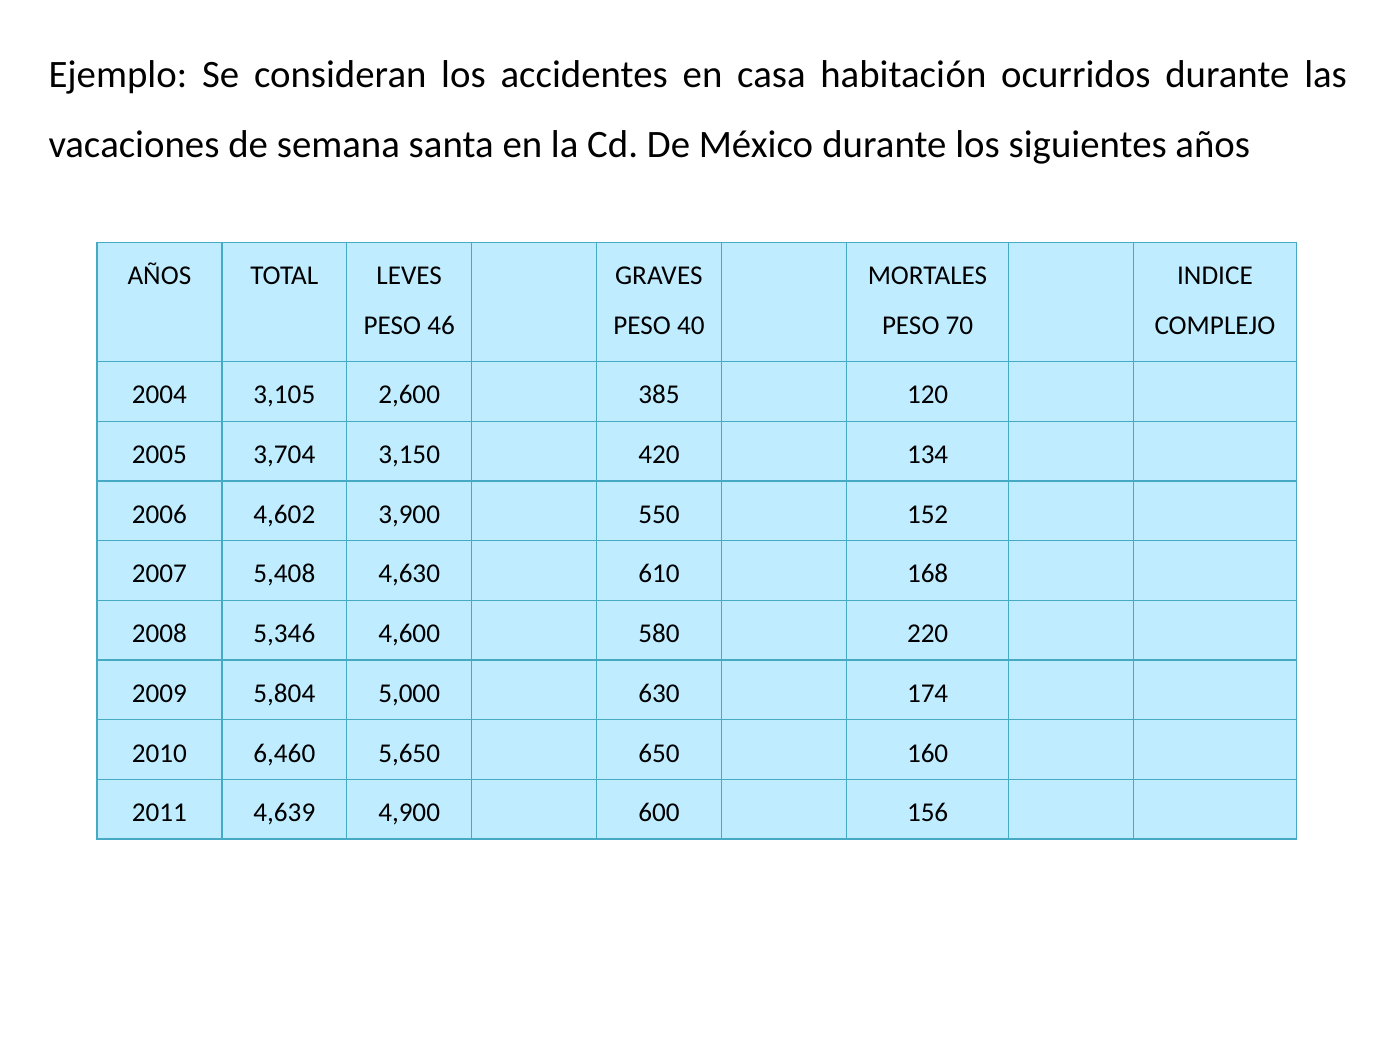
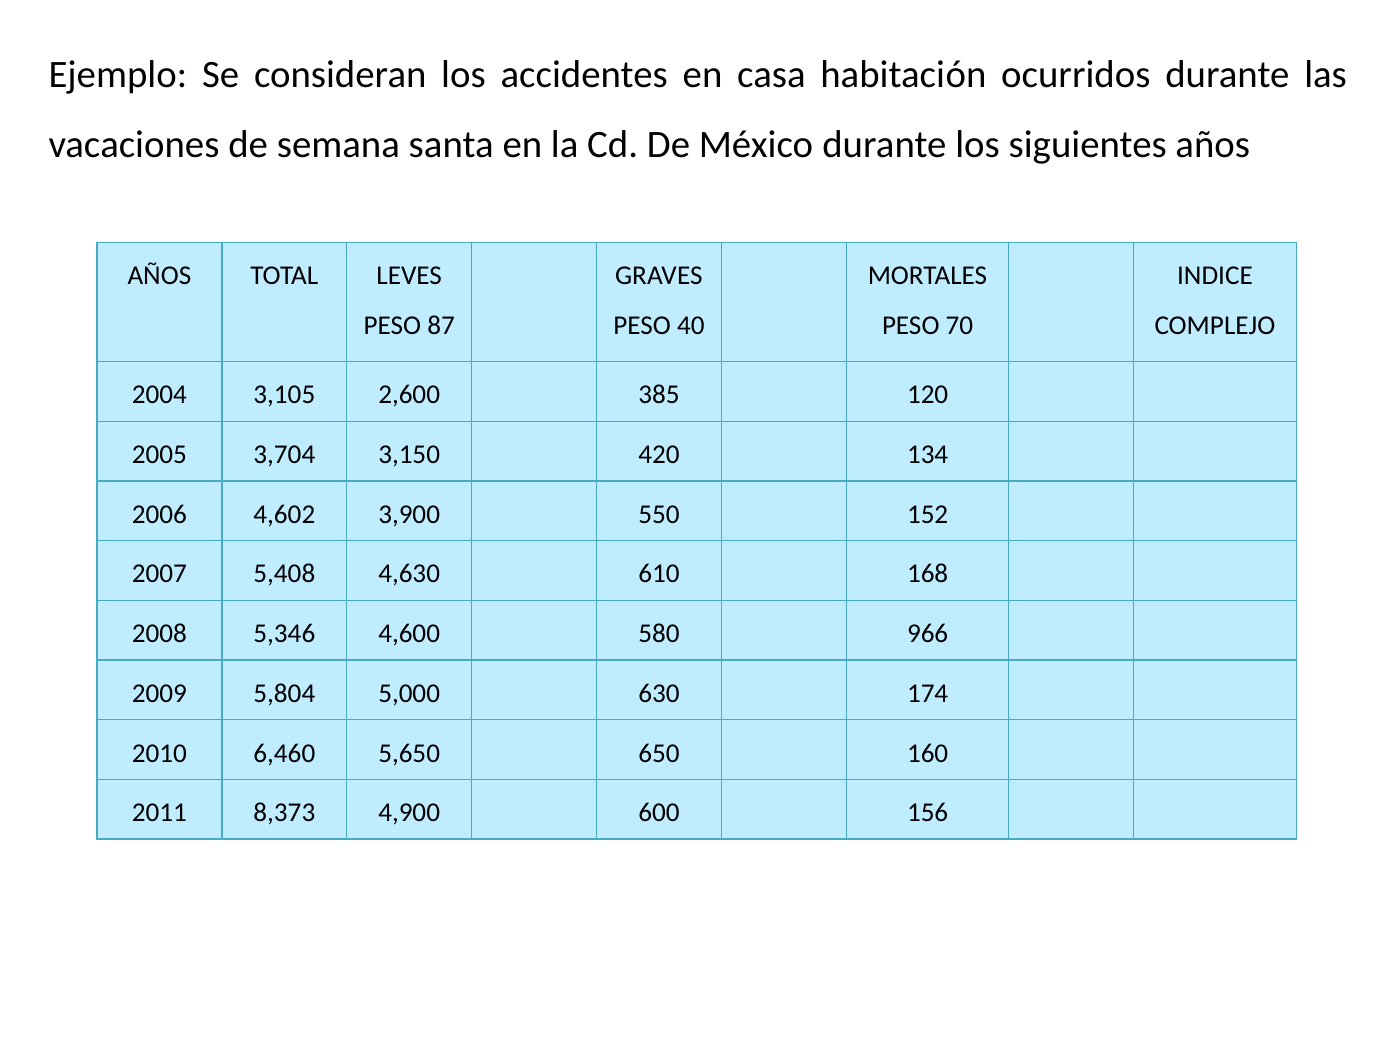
46: 46 -> 87
220: 220 -> 966
4,639: 4,639 -> 8,373
